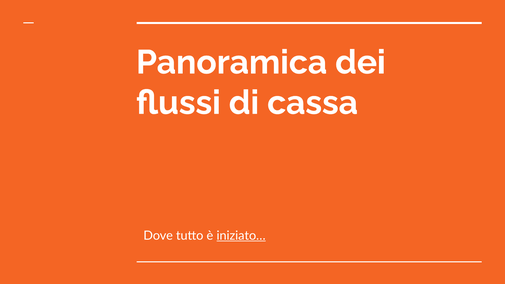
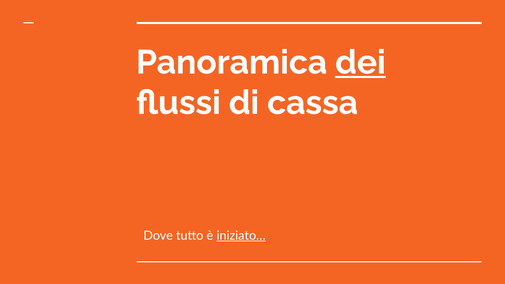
dei underline: none -> present
